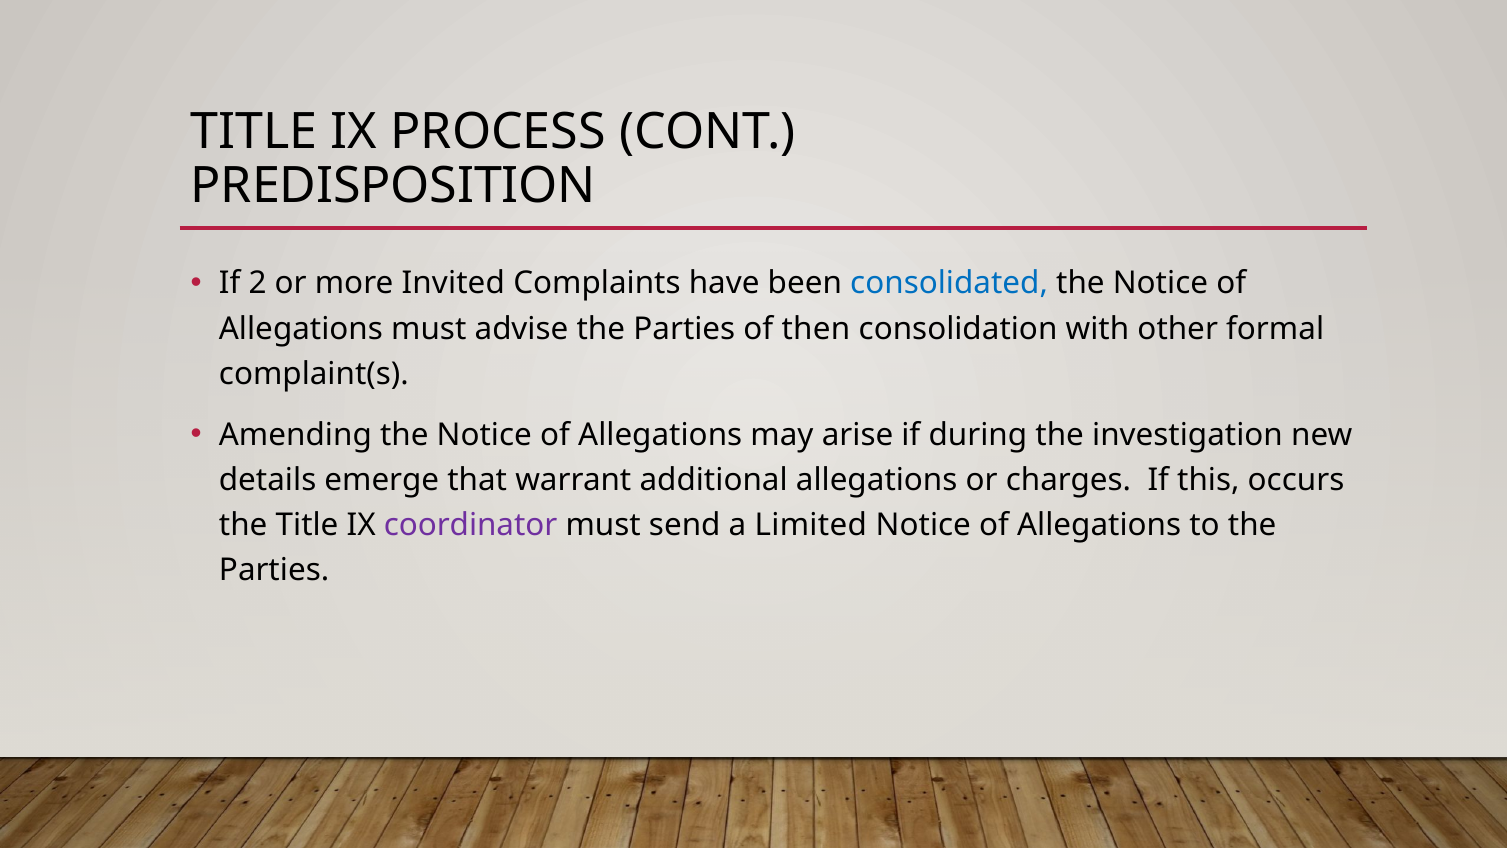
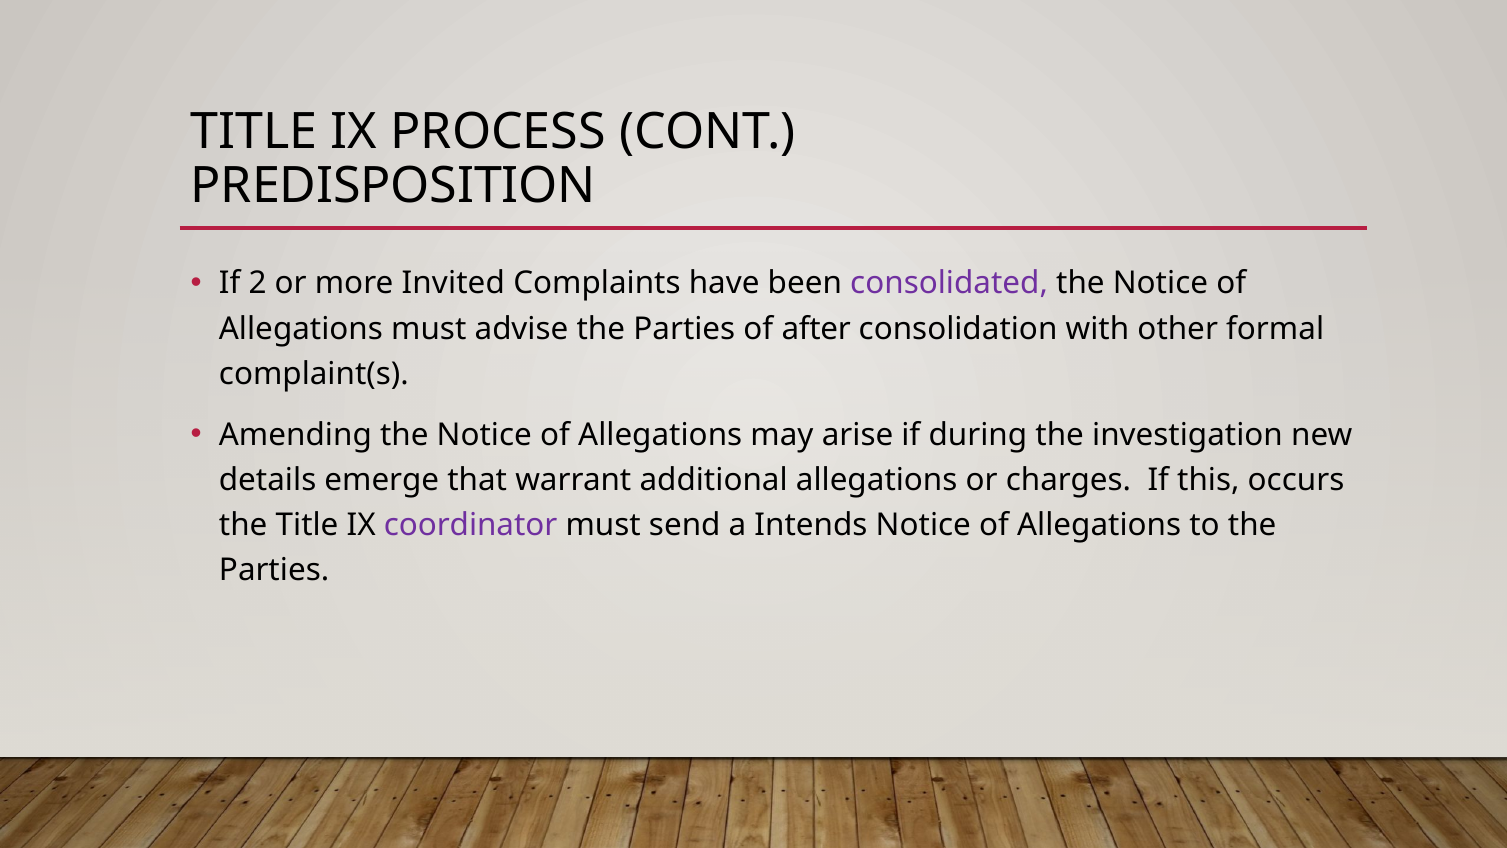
consolidated colour: blue -> purple
then: then -> after
Limited: Limited -> Intends
